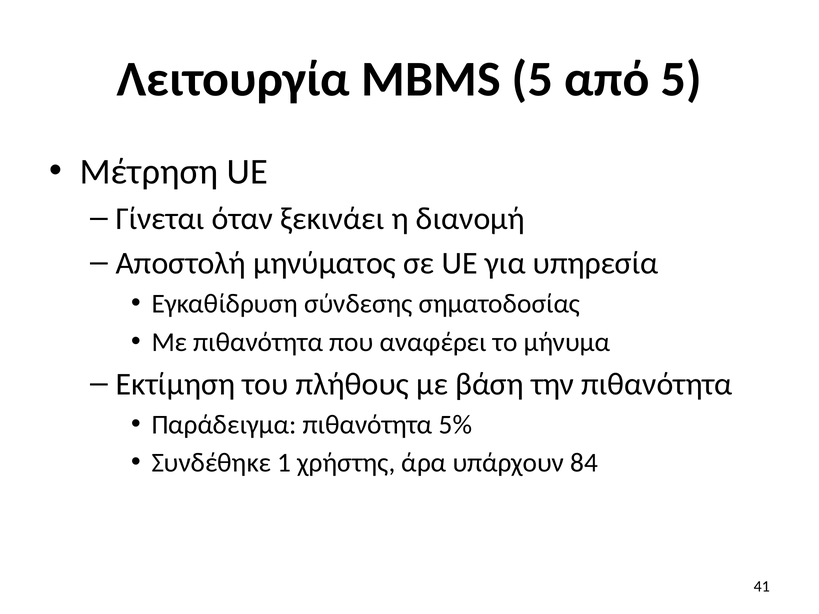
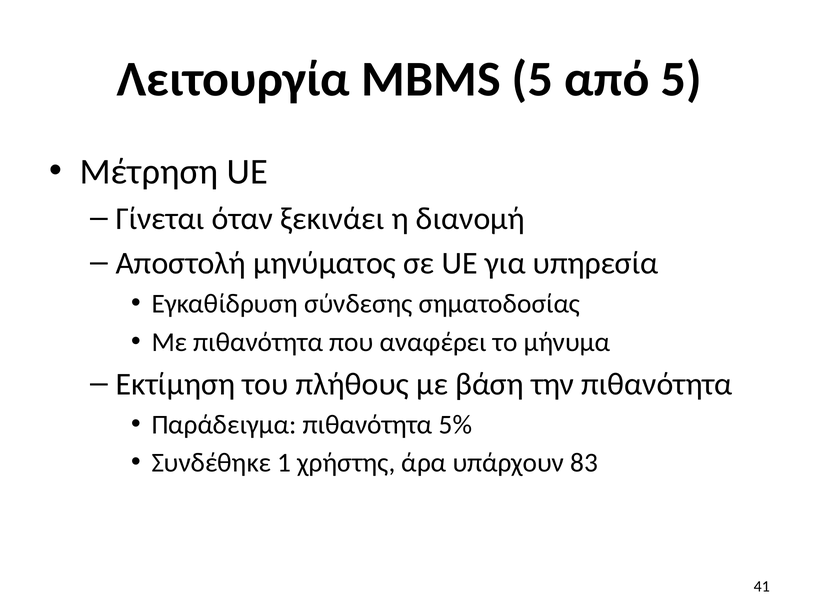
84: 84 -> 83
